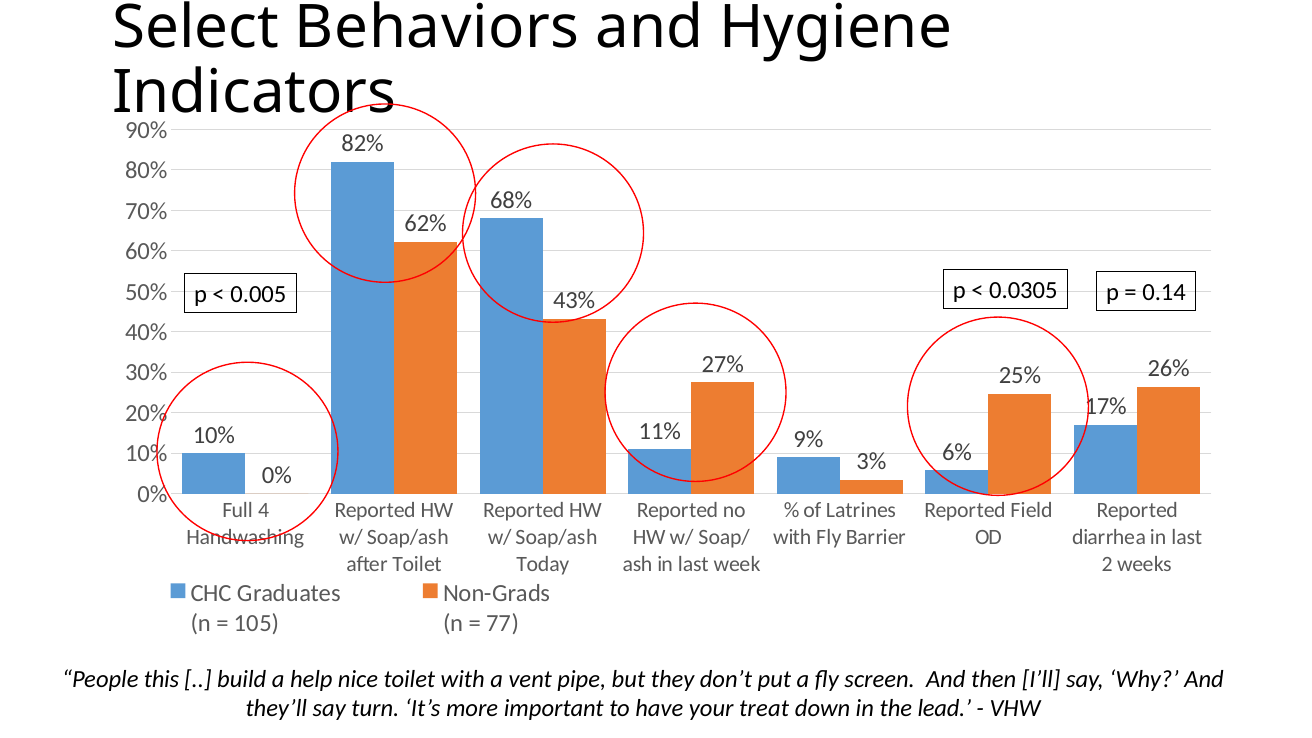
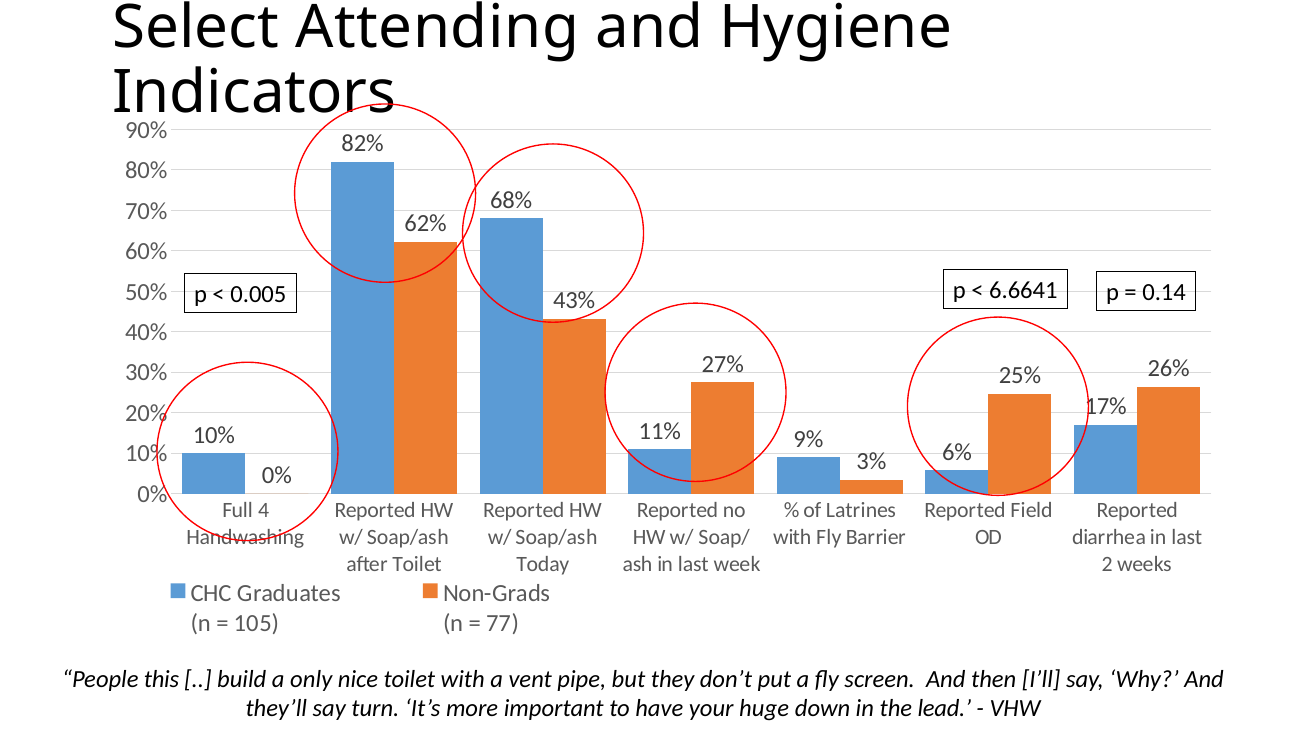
Behaviors: Behaviors -> Attending
0.0305: 0.0305 -> 6.6641
help: help -> only
treat: treat -> huge
